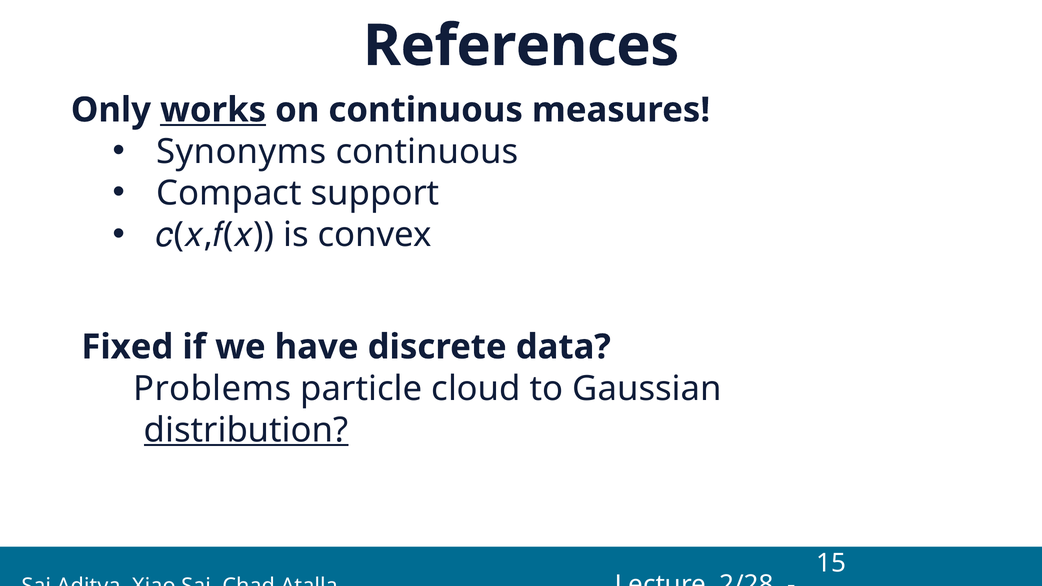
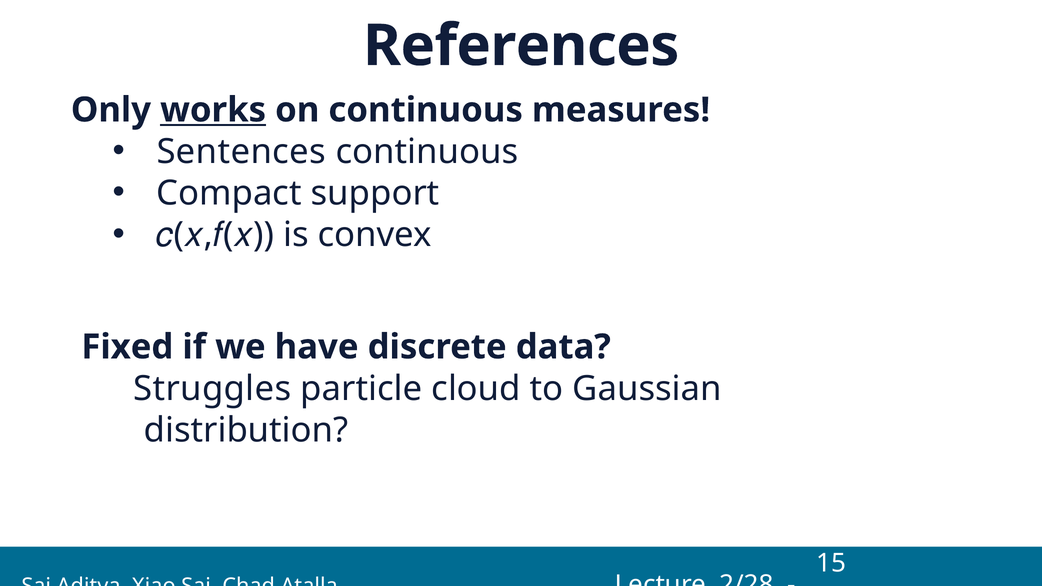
Synonyms: Synonyms -> Sentences
Problems: Problems -> Struggles
distribution underline: present -> none
